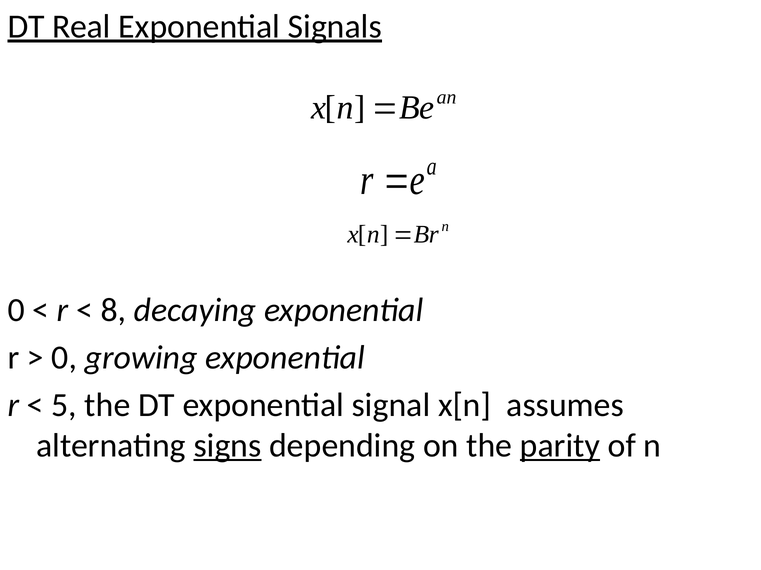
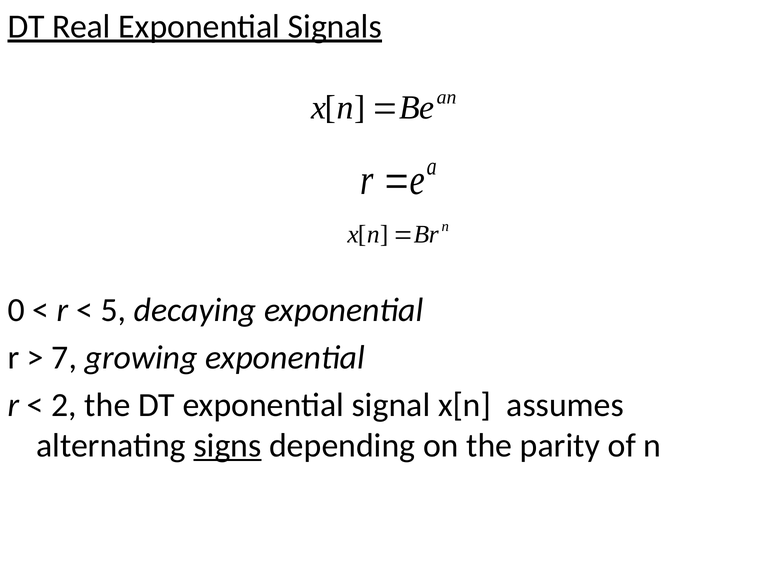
8: 8 -> 5
0 at (64, 358): 0 -> 7
5: 5 -> 2
parity underline: present -> none
